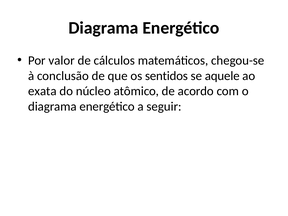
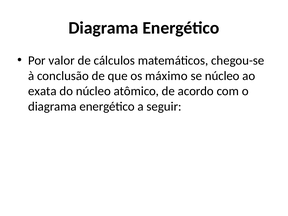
sentidos: sentidos -> máximo
se aquele: aquele -> núcleo
